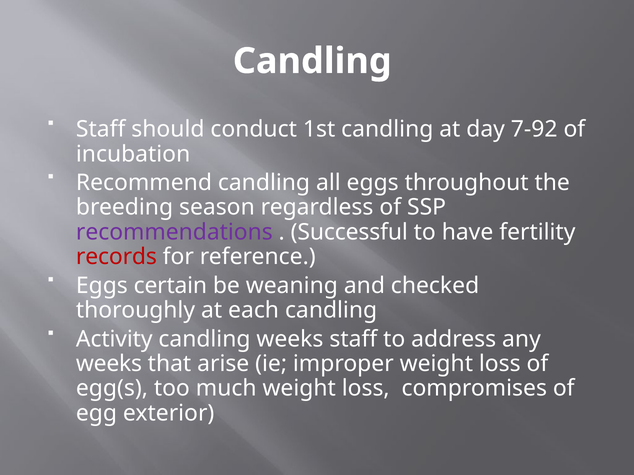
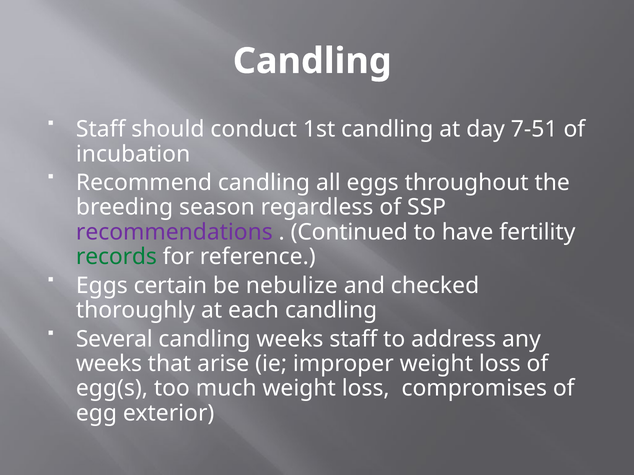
7-92: 7-92 -> 7-51
Successful: Successful -> Continued
records colour: red -> green
weaning: weaning -> nebulize
Activity: Activity -> Several
